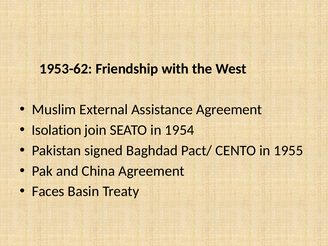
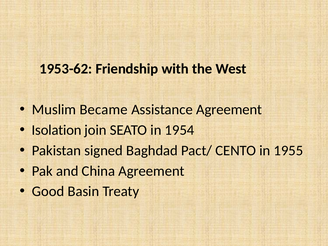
External: External -> Became
Faces: Faces -> Good
